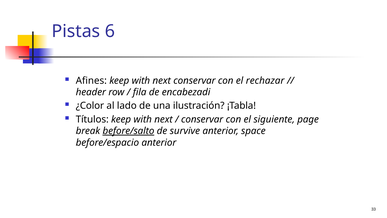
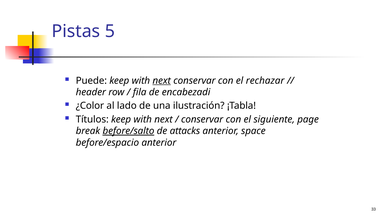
6: 6 -> 5
Afines: Afines -> Puede
next at (162, 80) underline: none -> present
survive: survive -> attacks
